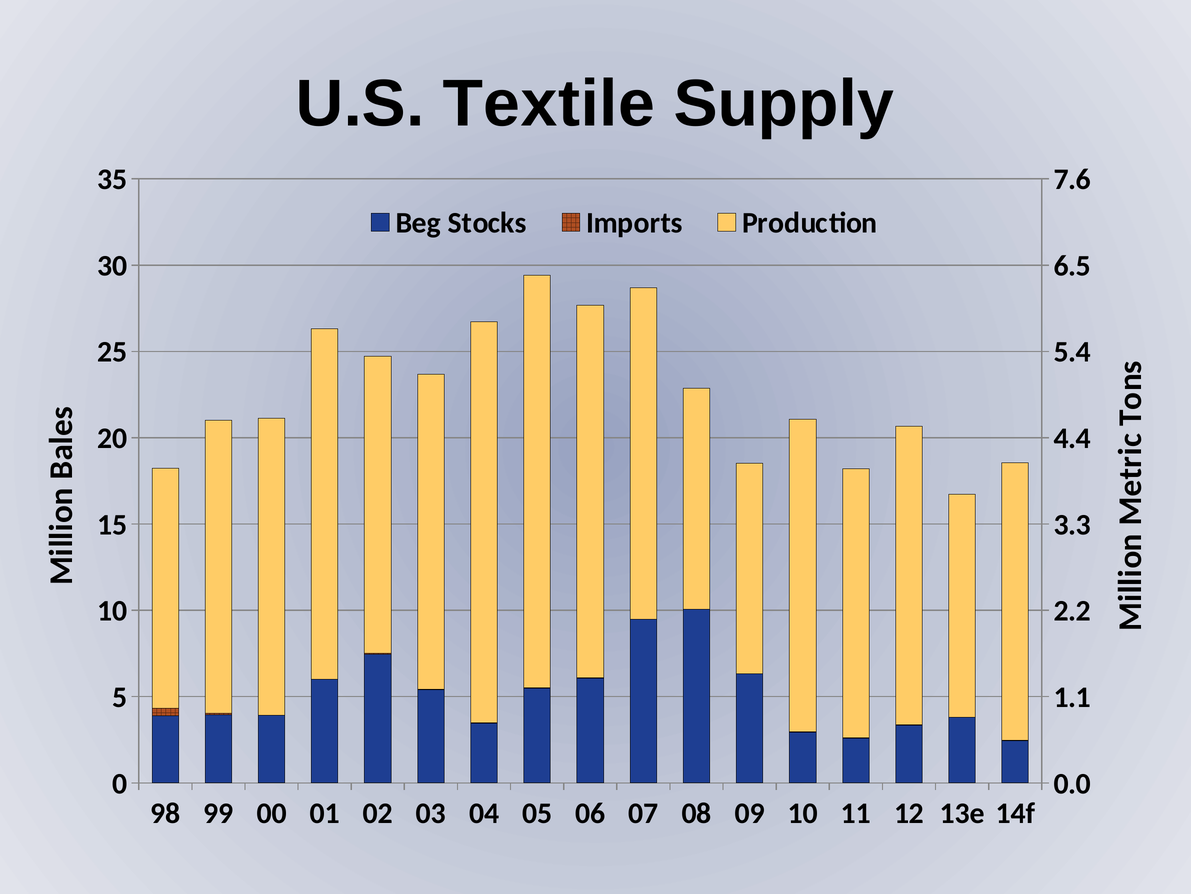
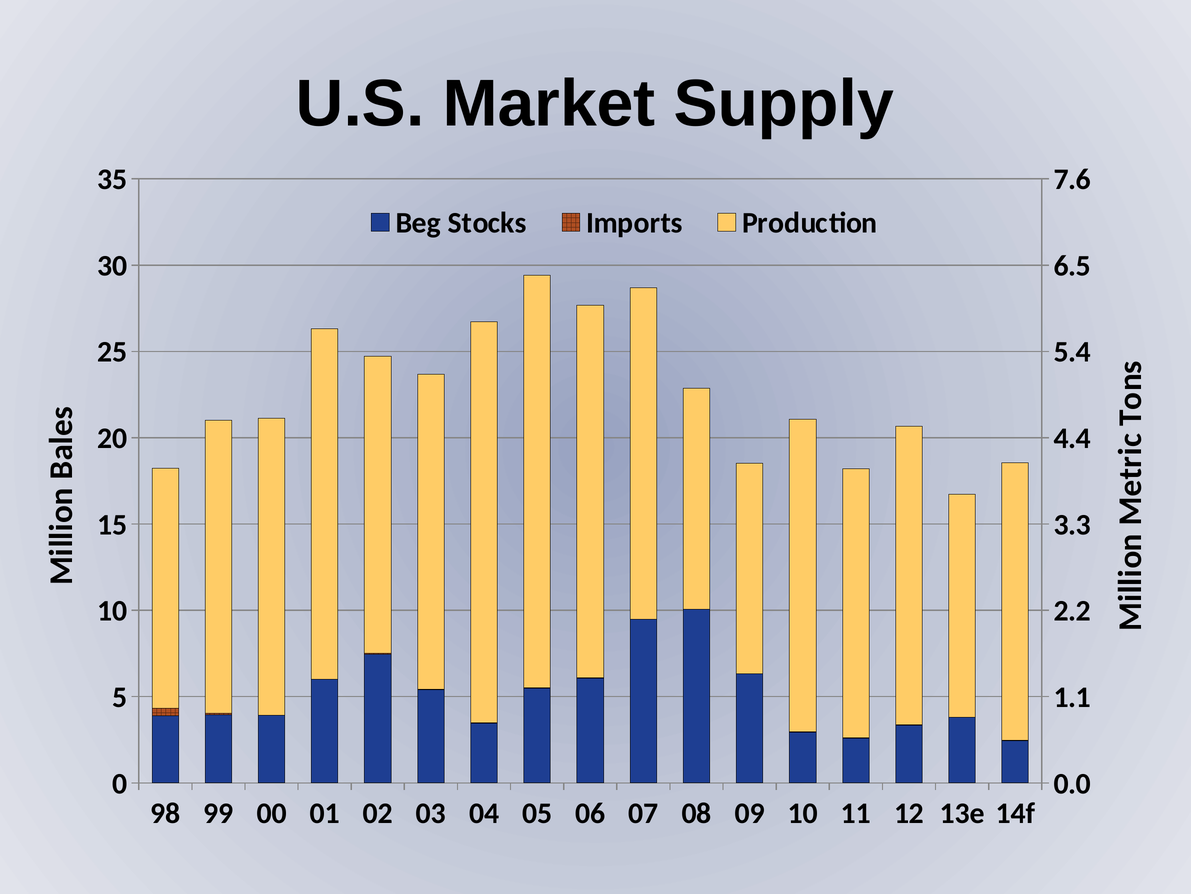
Textile: Textile -> Market
